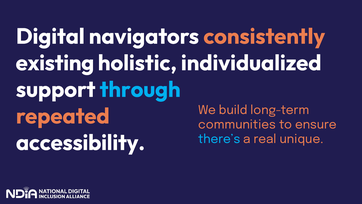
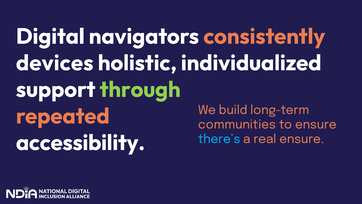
existing: existing -> devices
through colour: light blue -> light green
real unique: unique -> ensure
